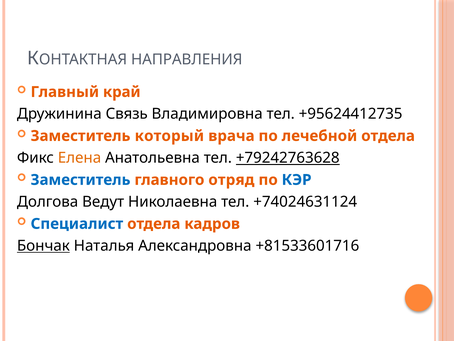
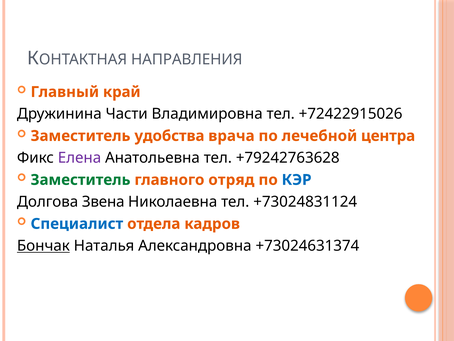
Связь: Связь -> Части
+95624412735: +95624412735 -> +72422915026
который: который -> удобства
лечебной отдела: отдела -> центра
Елена colour: orange -> purple
+79242763628 underline: present -> none
Заместитель at (81, 180) colour: blue -> green
Ведут: Ведут -> Звена
+74024631124: +74024631124 -> +73024831124
+81533601716: +81533601716 -> +73024631374
